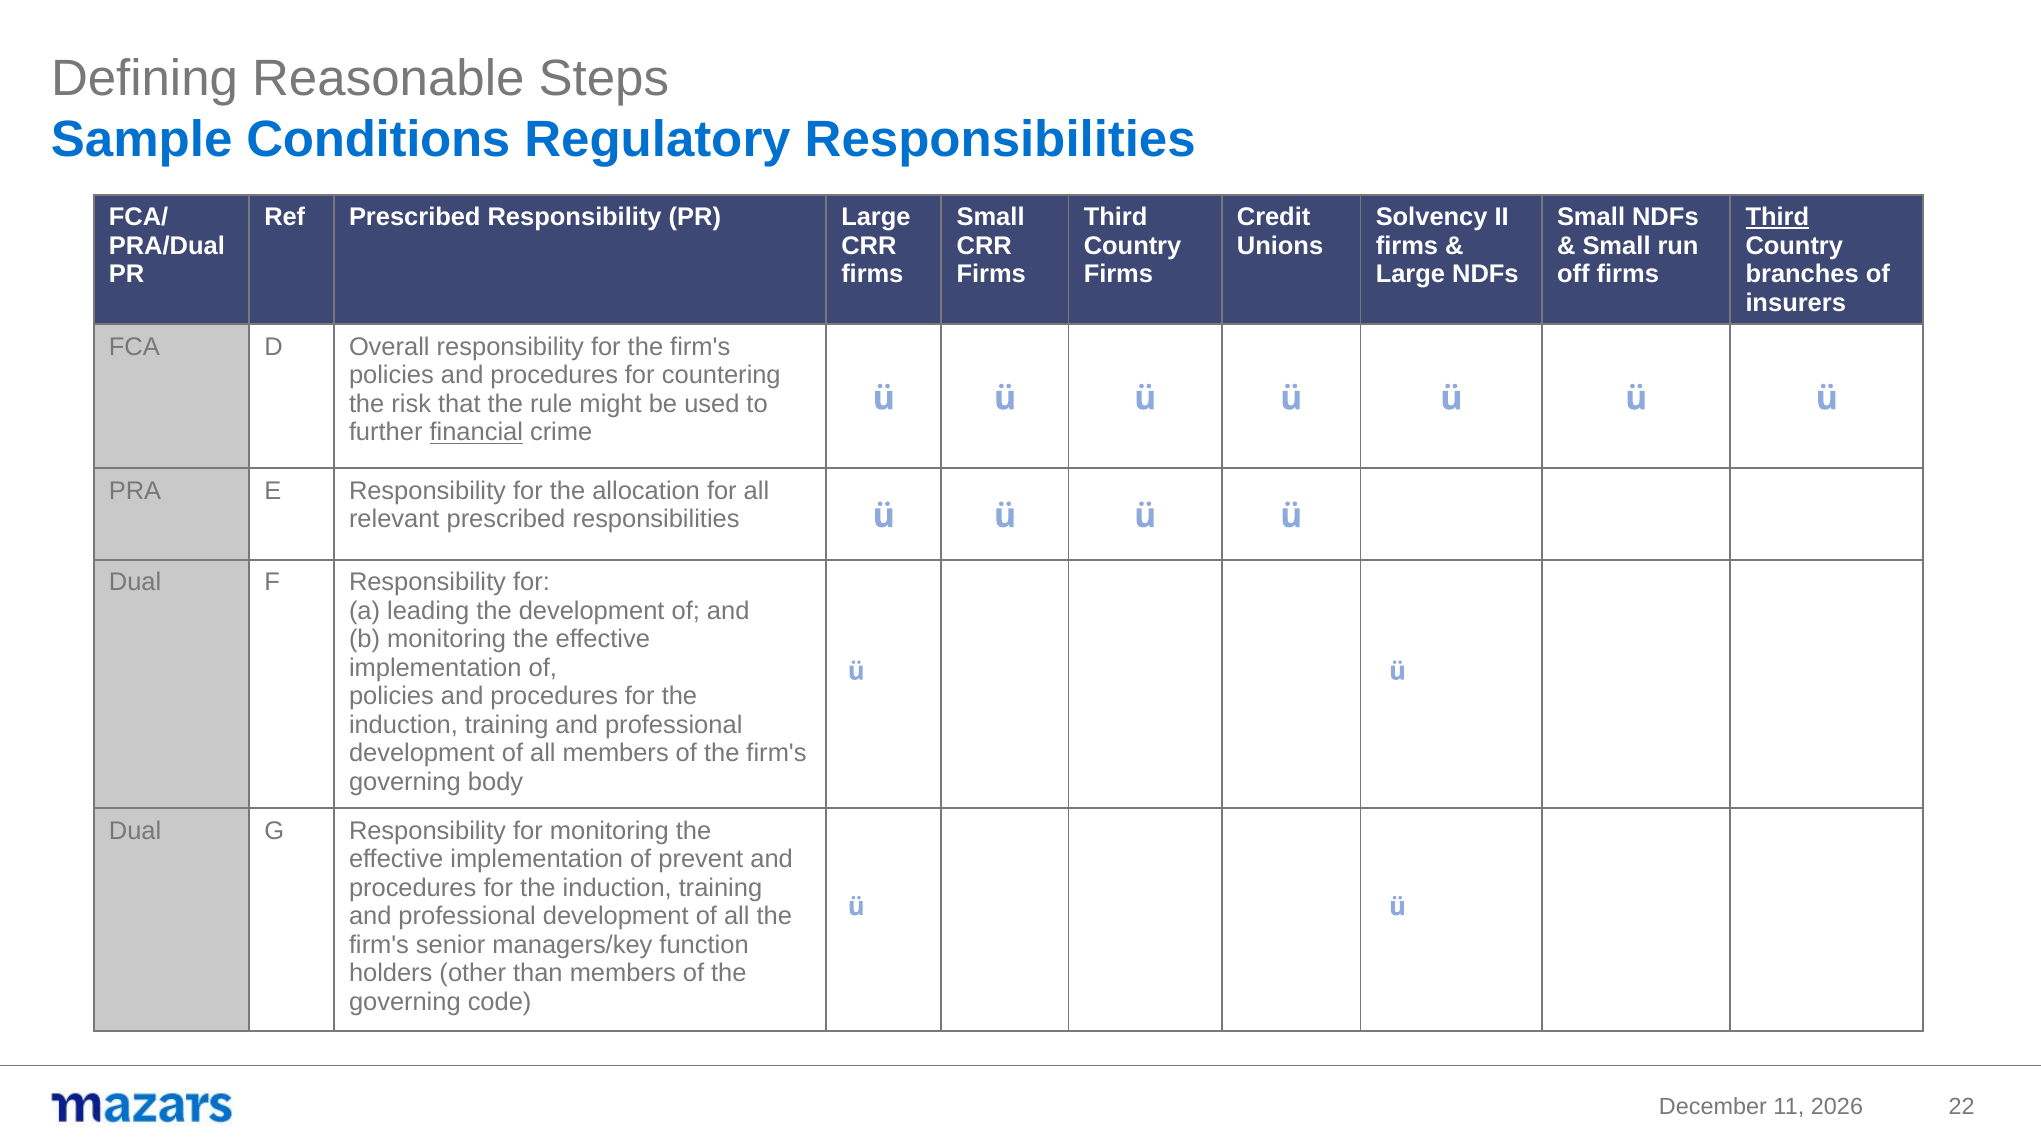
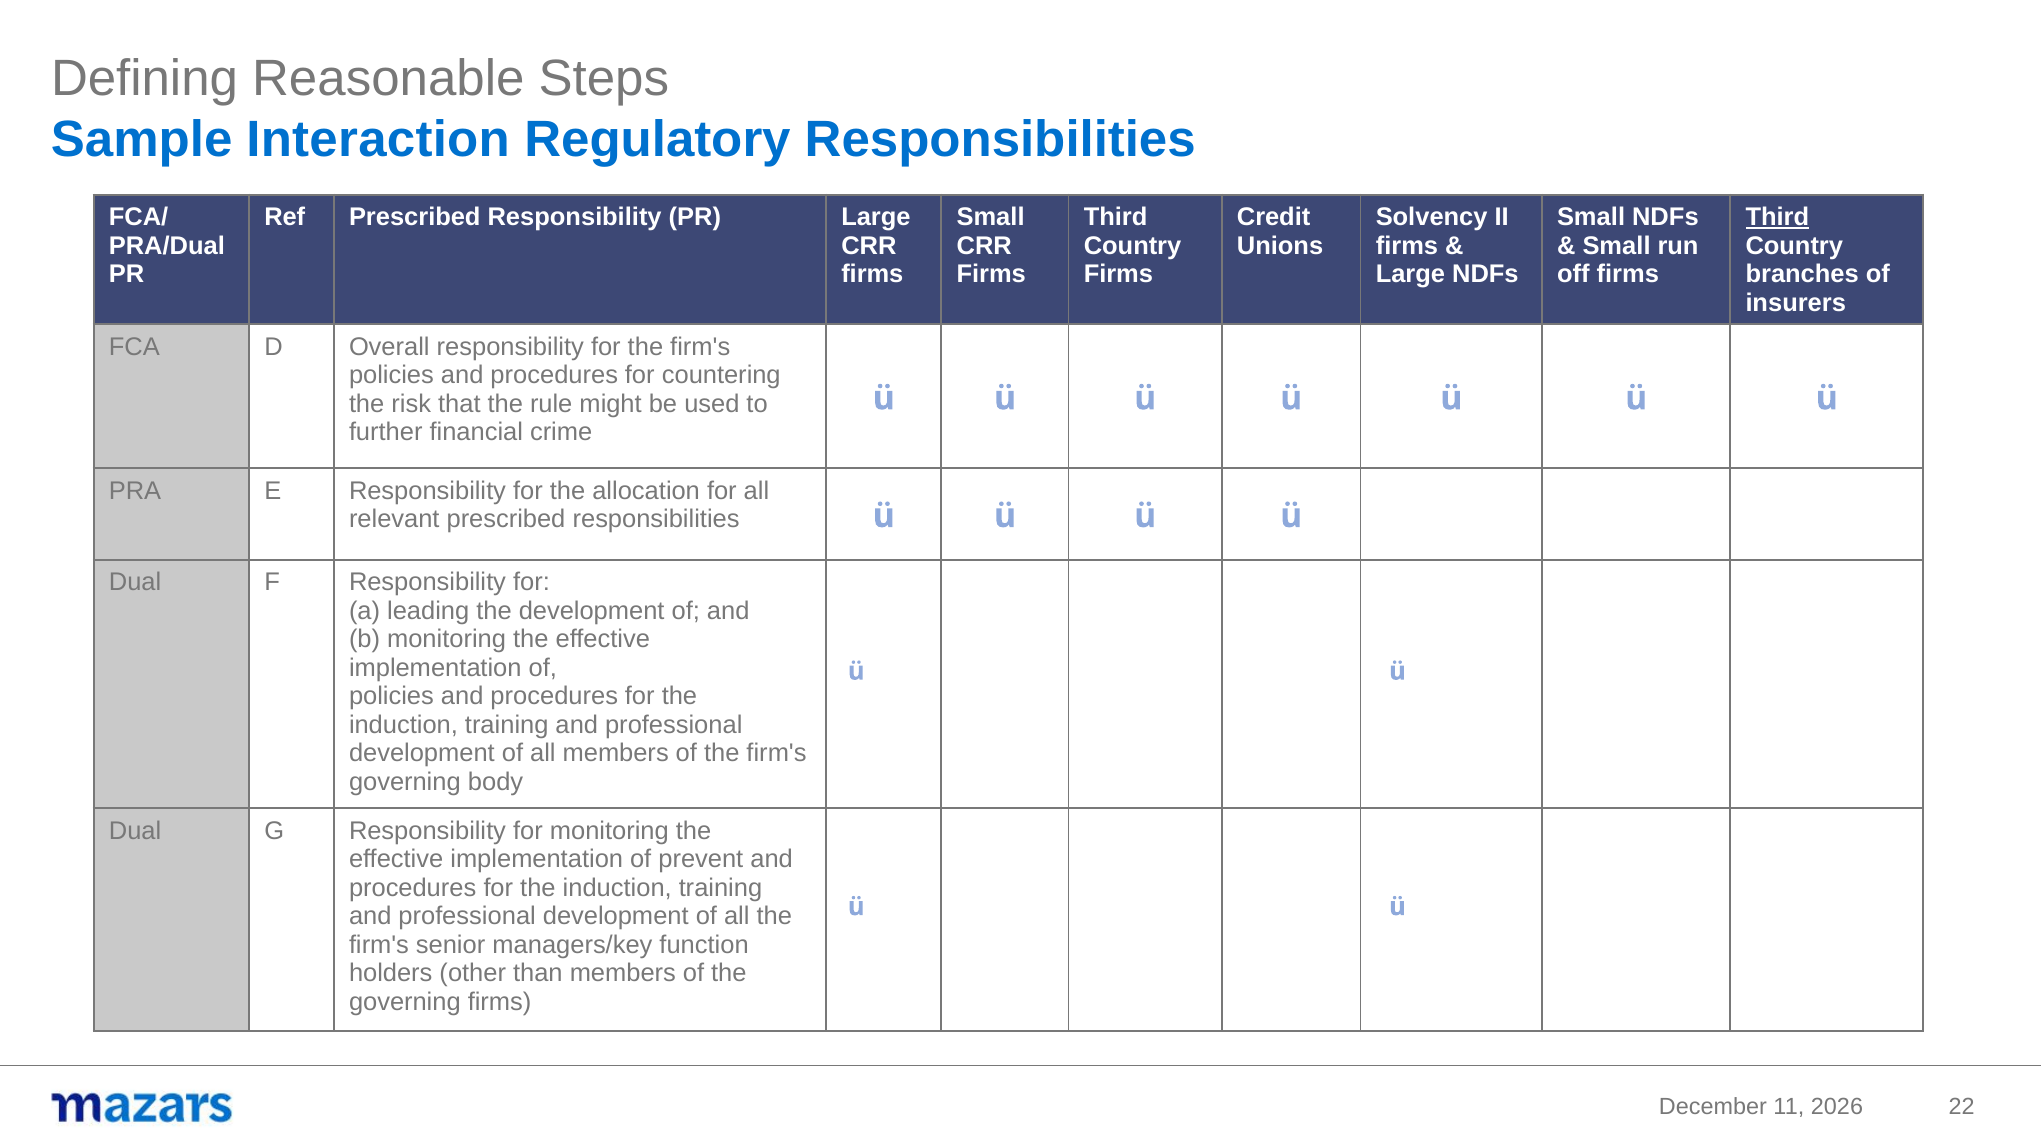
Conditions: Conditions -> Interaction
financial underline: present -> none
governing code: code -> firms
